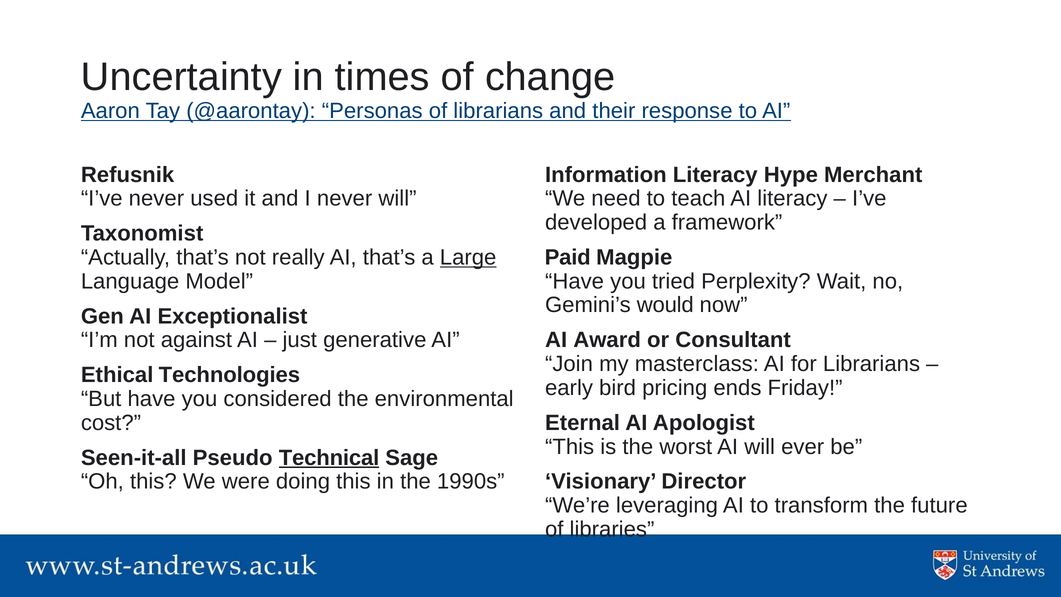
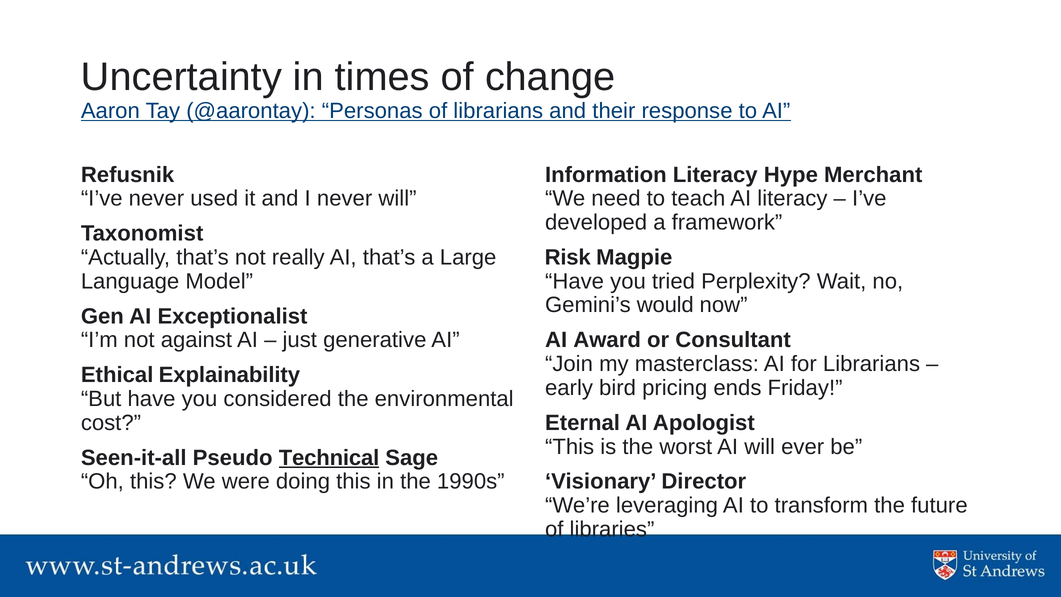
Large underline: present -> none
Paid: Paid -> Risk
Technologies: Technologies -> Explainability
